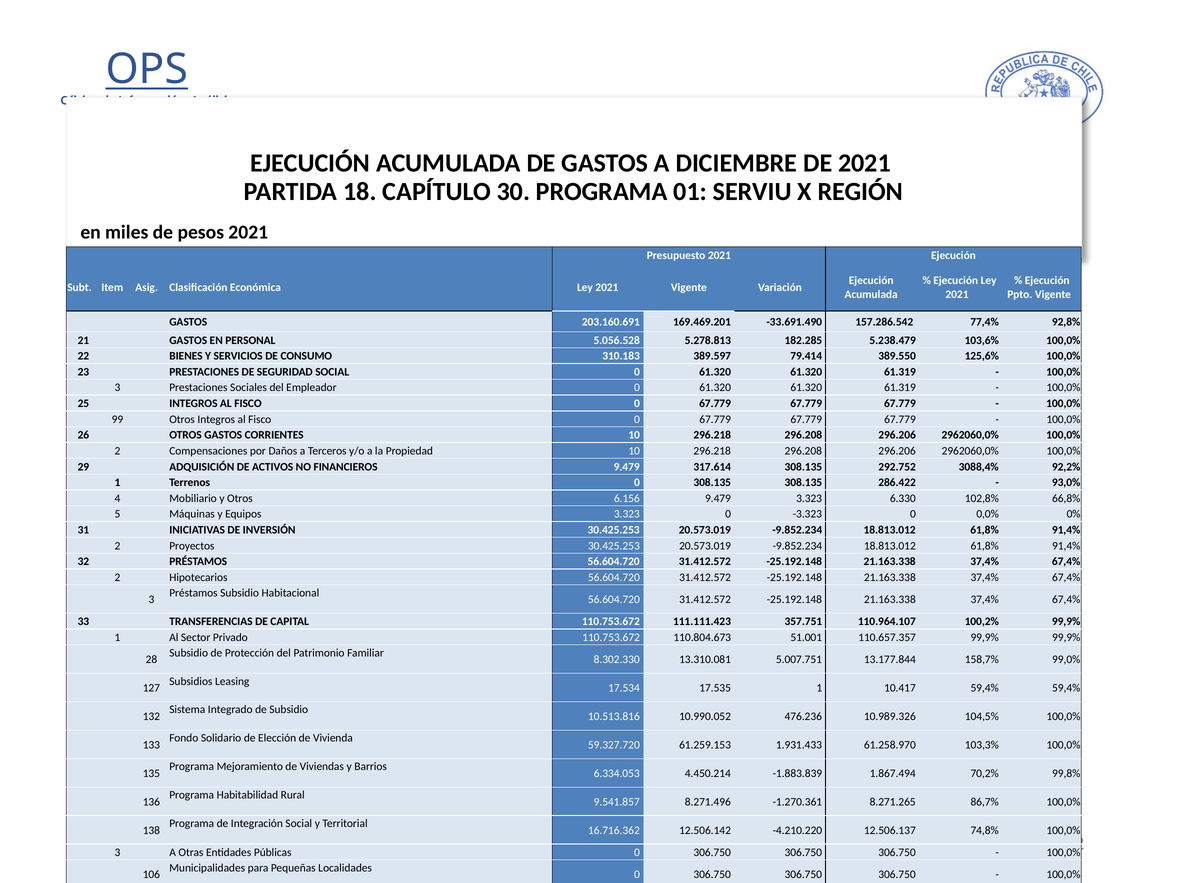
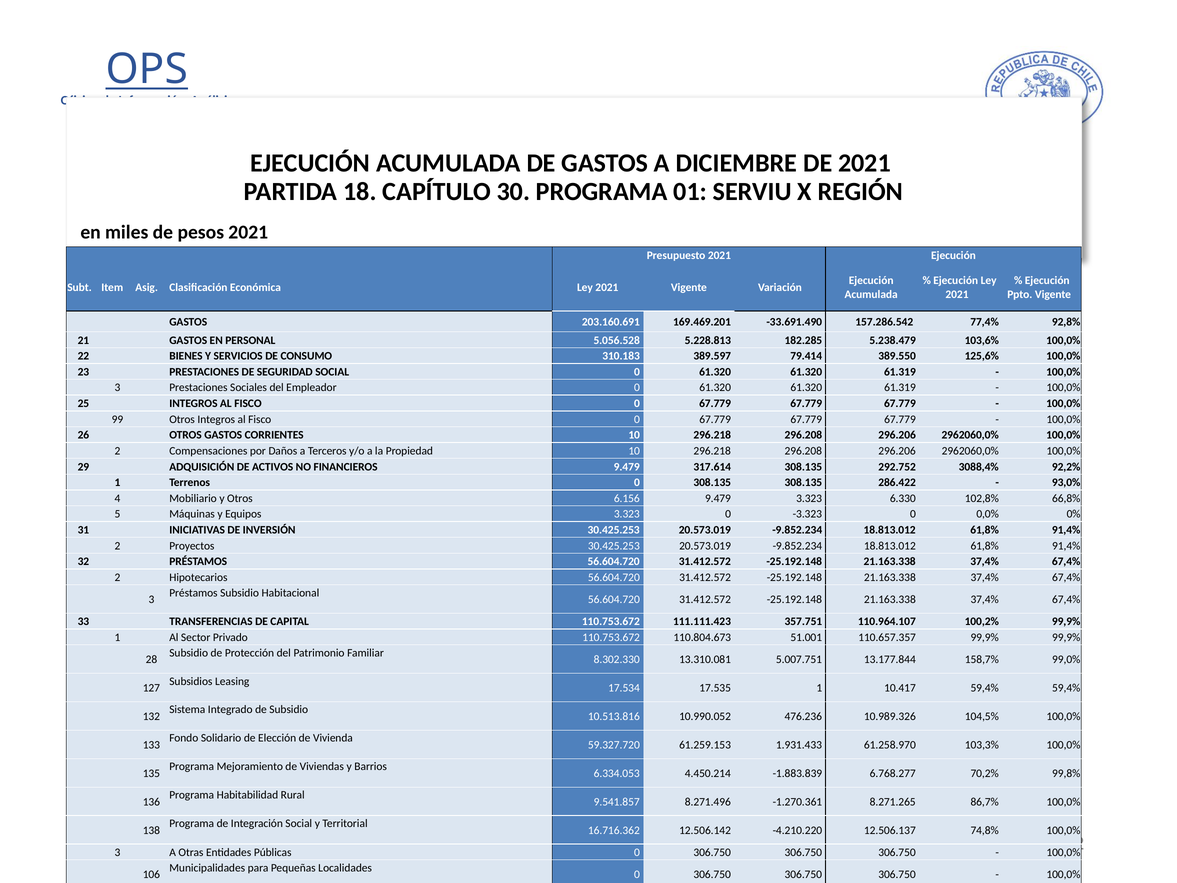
5.278.813: 5.278.813 -> 5.228.813
1.867.494: 1.867.494 -> 6.768.277
